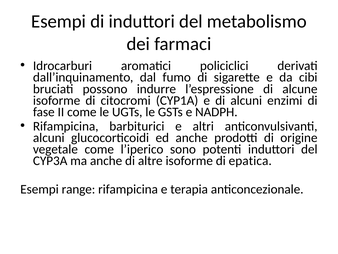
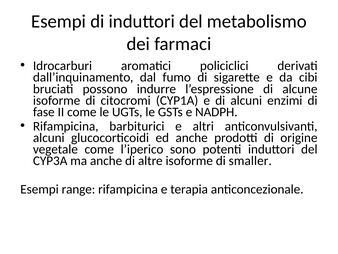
epatica: epatica -> smaller
